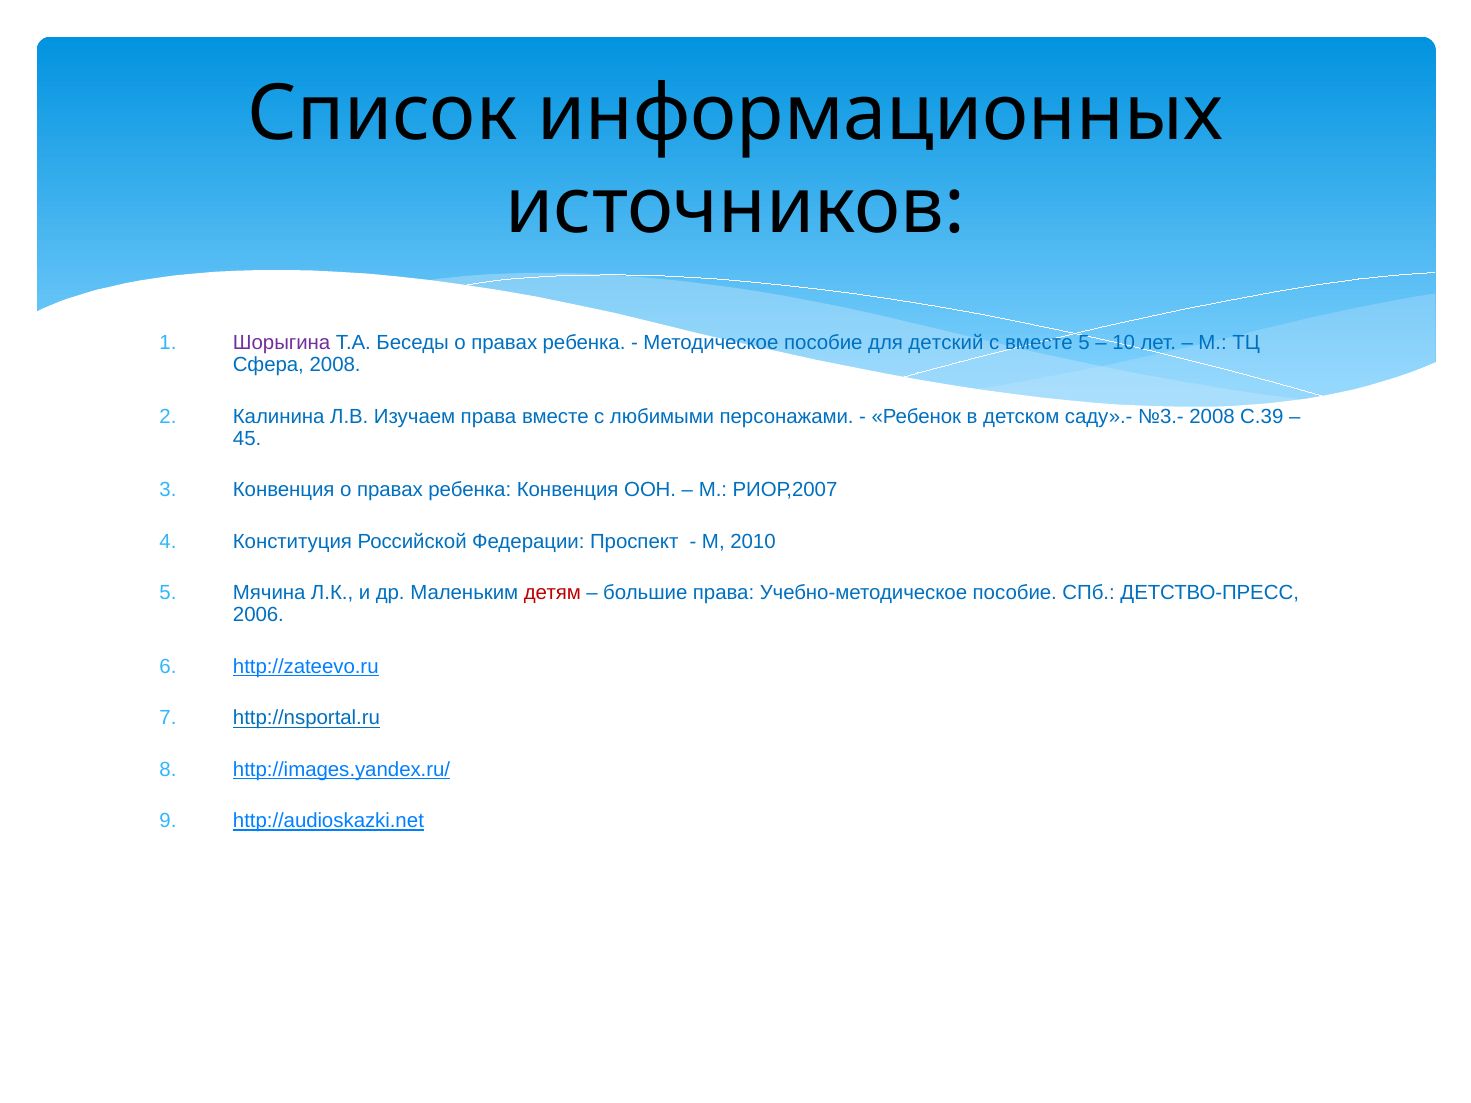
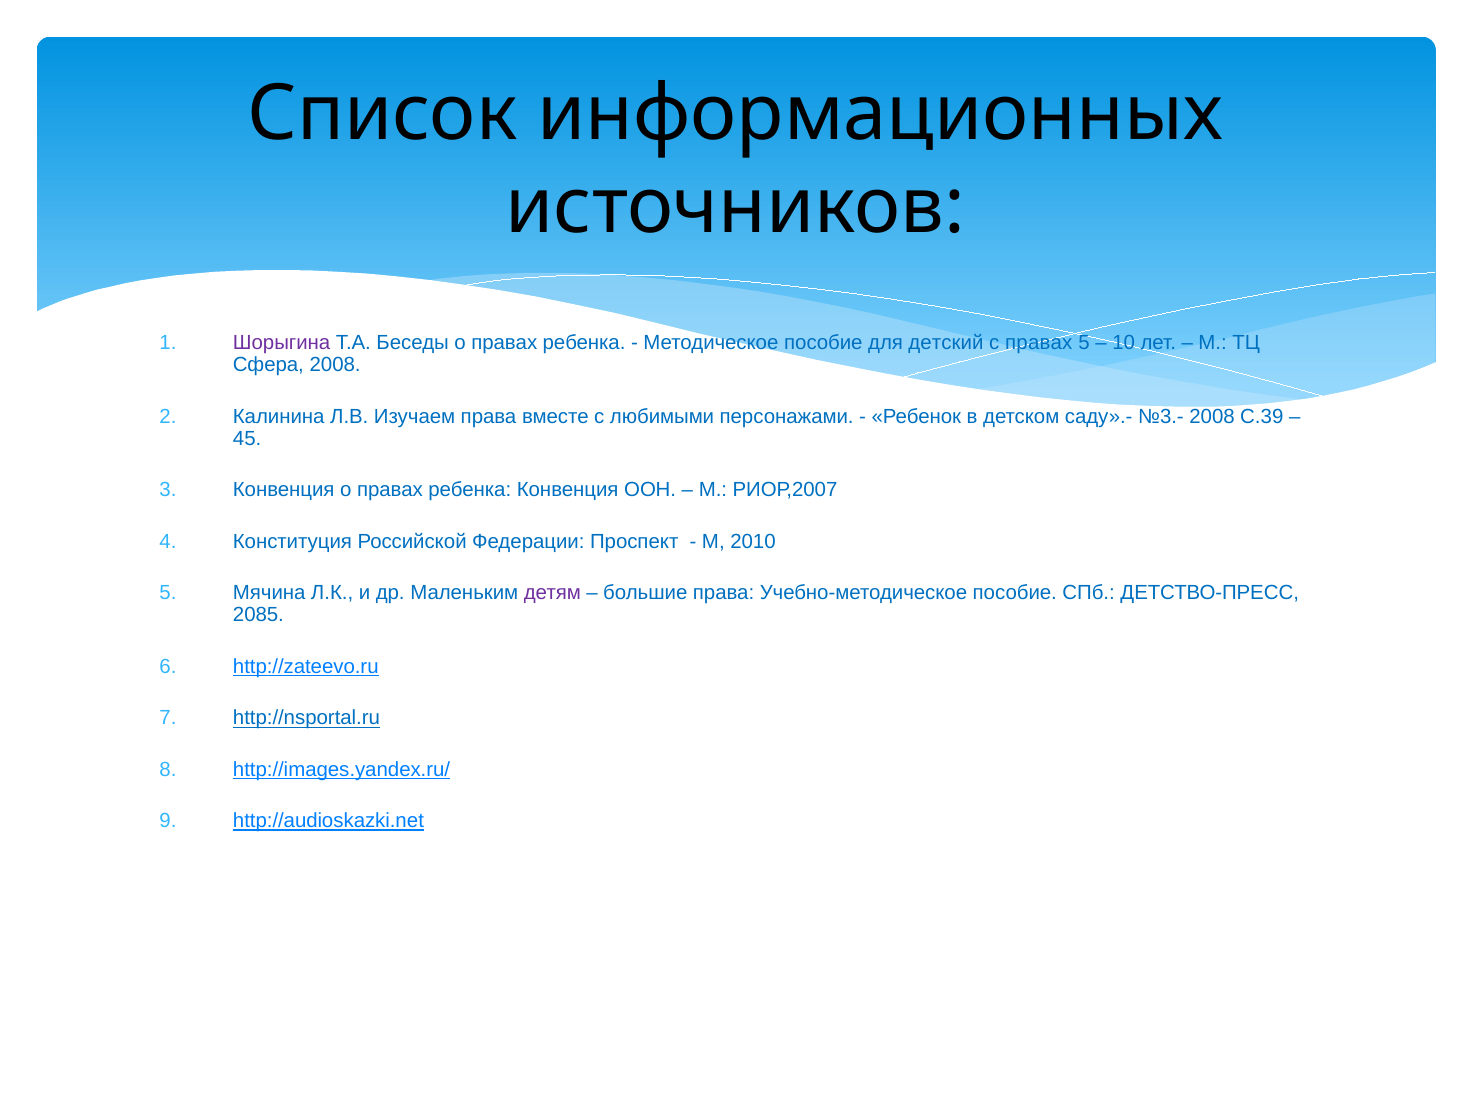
с вместе: вместе -> правах
детям colour: red -> purple
2006: 2006 -> 2085
